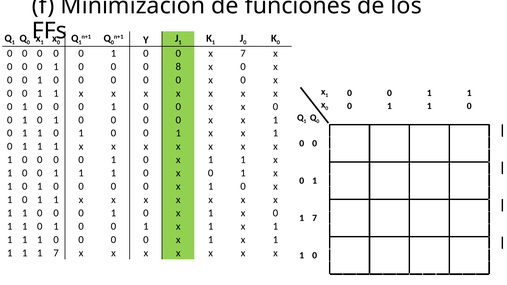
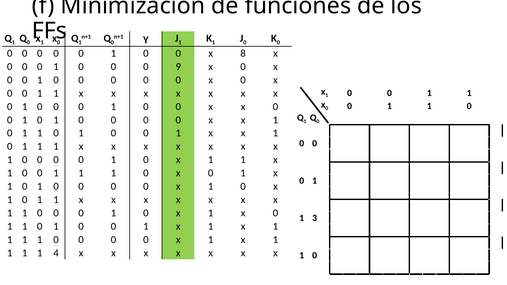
x 7: 7 -> 8
8: 8 -> 9
7 at (315, 218): 7 -> 3
1 1 1 7: 7 -> 4
